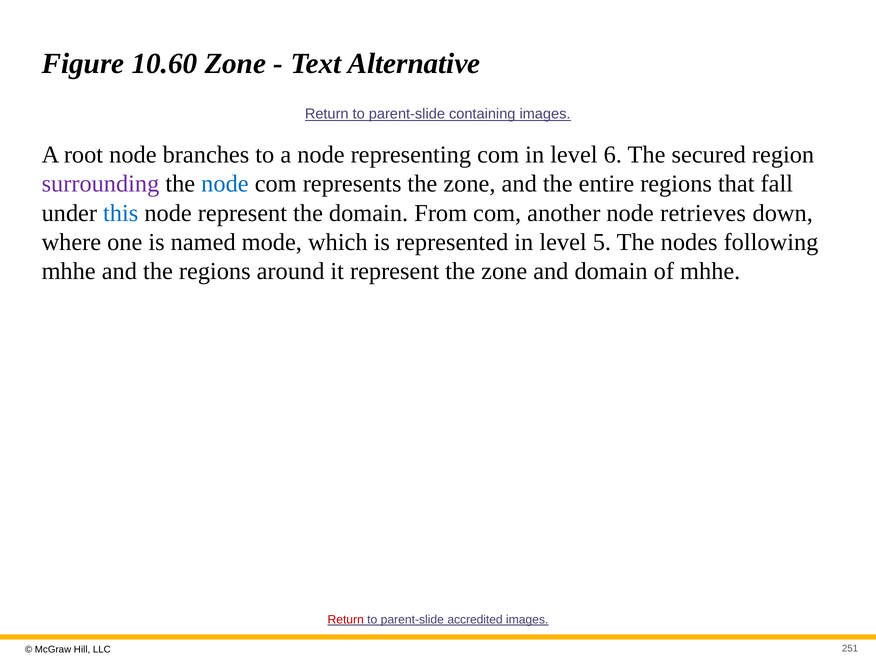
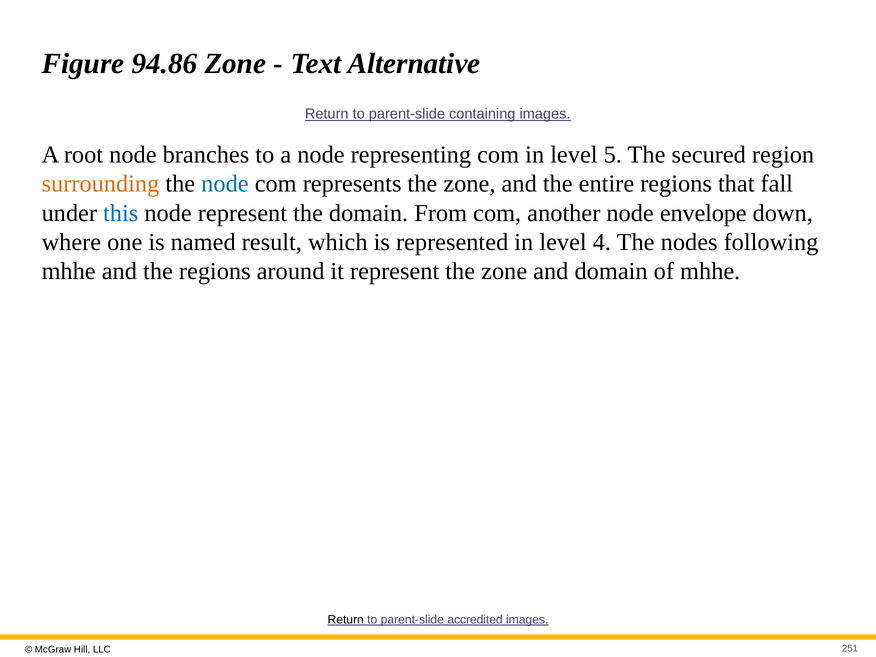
10.60: 10.60 -> 94.86
6: 6 -> 5
surrounding colour: purple -> orange
retrieves: retrieves -> envelope
mode: mode -> result
5: 5 -> 4
Return at (346, 620) colour: red -> black
